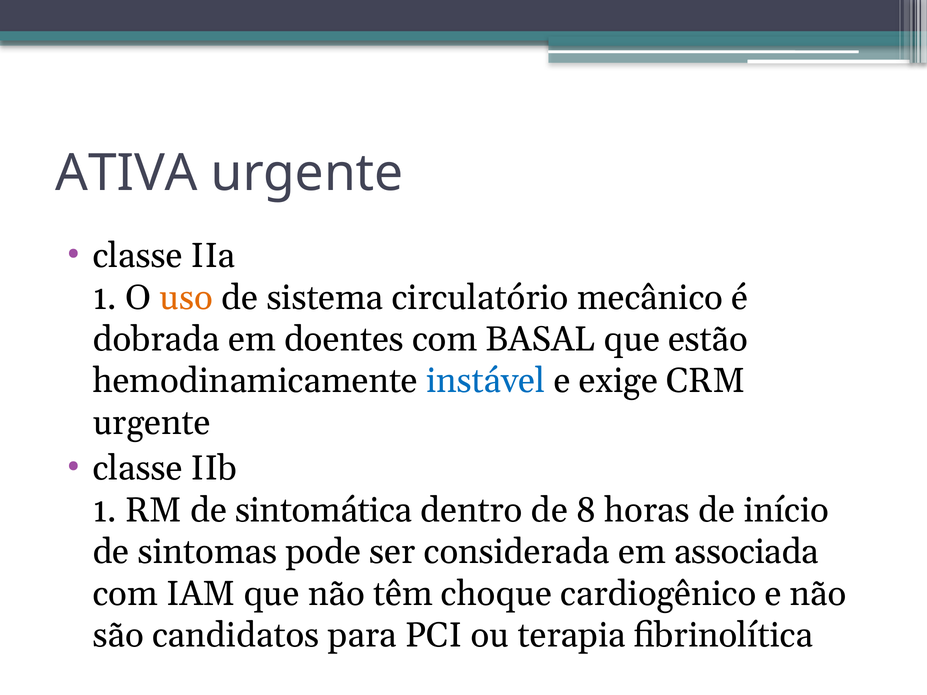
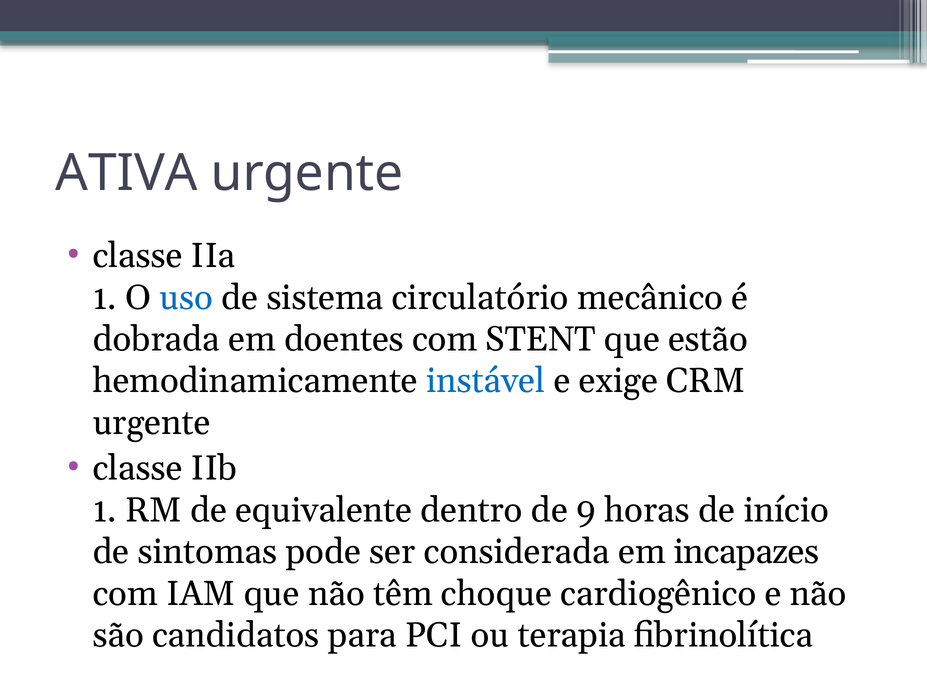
uso colour: orange -> blue
BASAL: BASAL -> STENT
sintomática: sintomática -> equivalente
8: 8 -> 9
associada: associada -> incapazes
